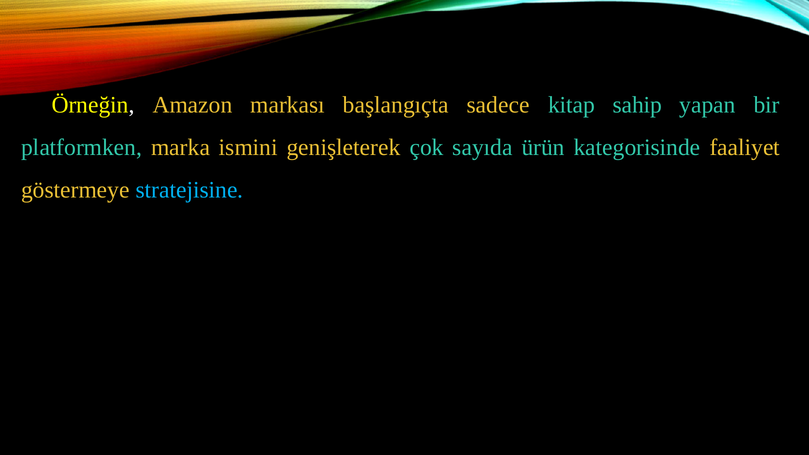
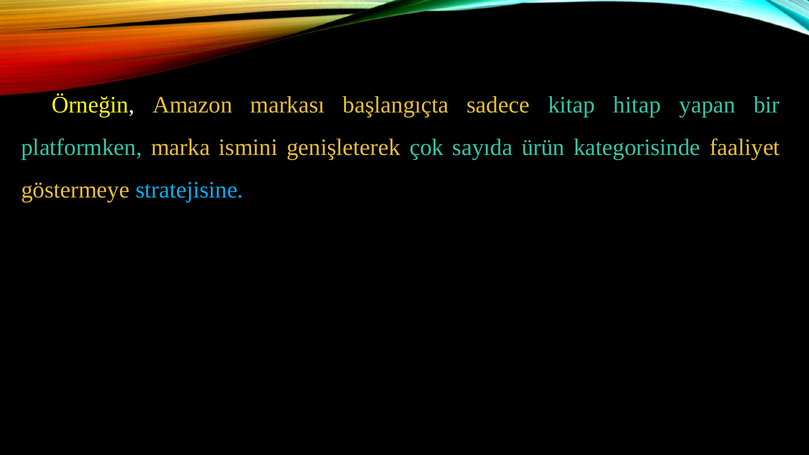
sahip: sahip -> hitap
